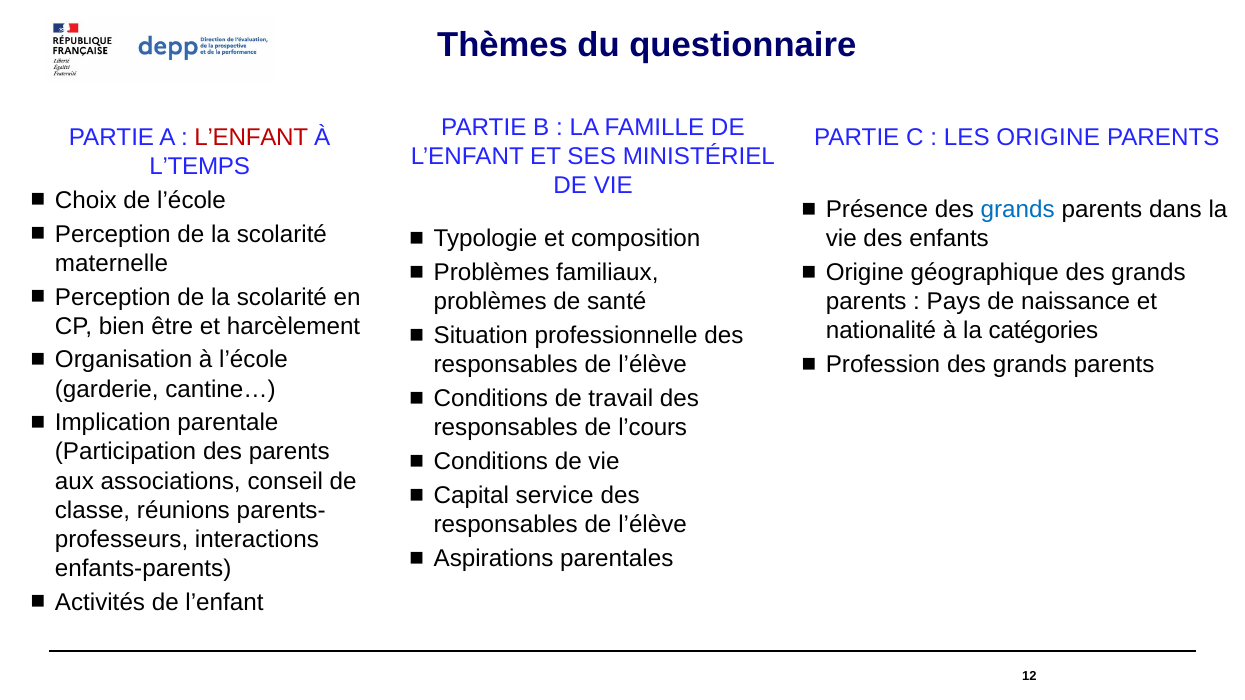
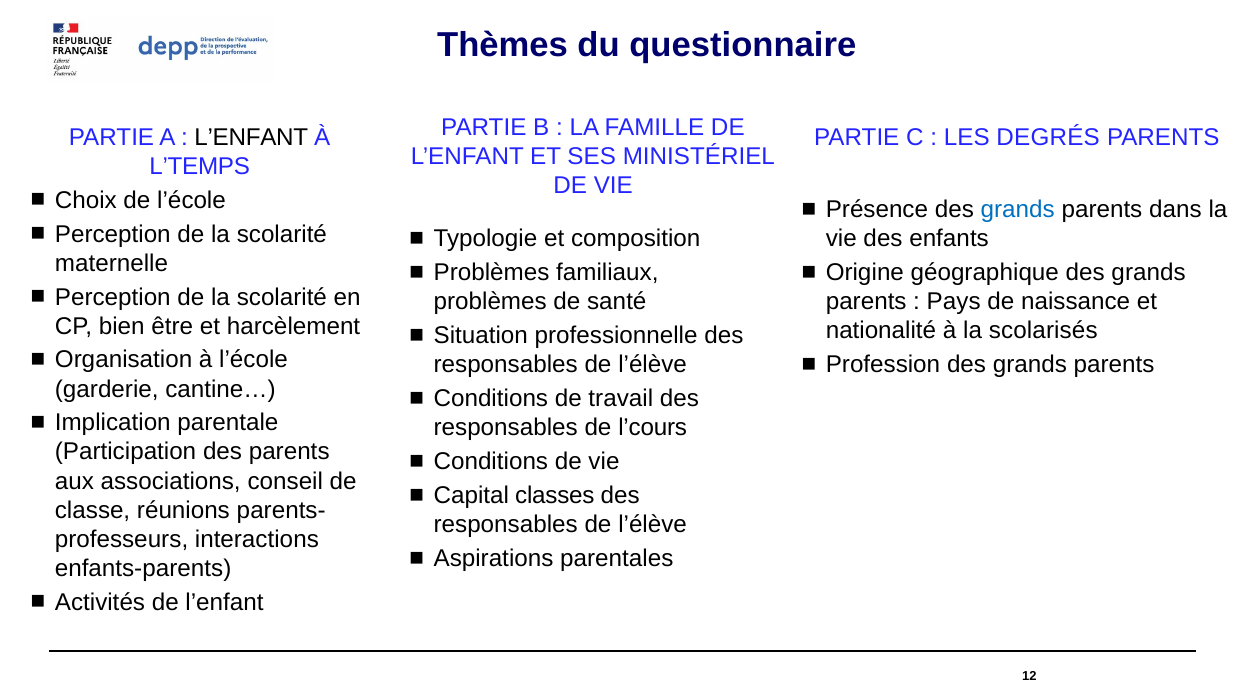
L’ENFANT at (251, 137) colour: red -> black
LES ORIGINE: ORIGINE -> DEGRÉS
catégories: catégories -> scolarisés
service: service -> classes
